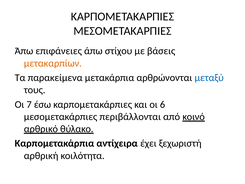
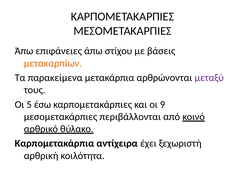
μεταξύ colour: blue -> purple
7: 7 -> 5
6: 6 -> 9
